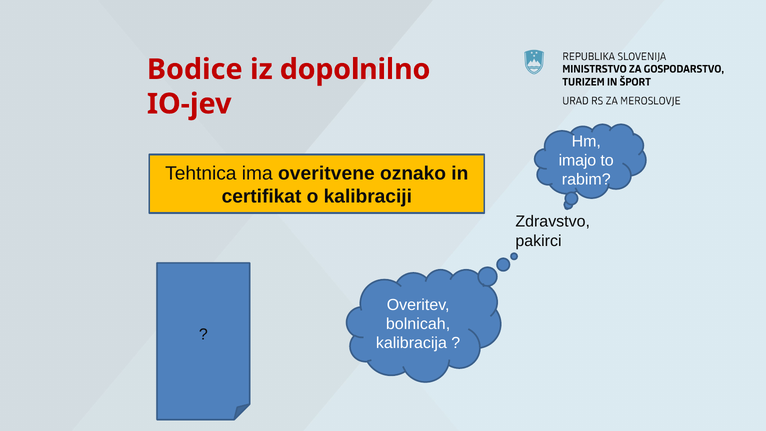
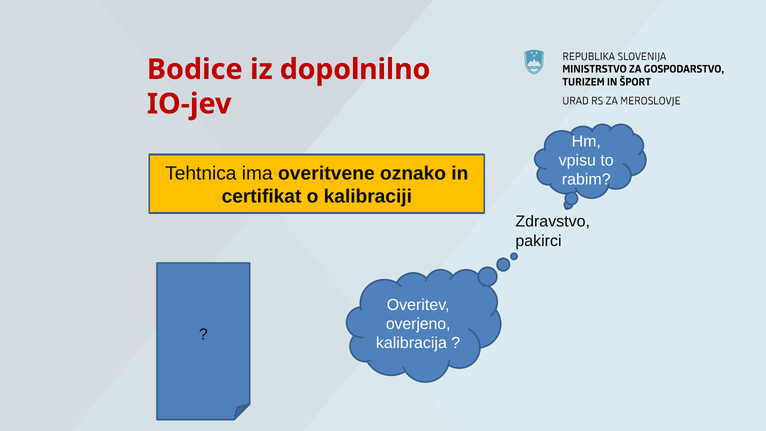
imajo: imajo -> vpisu
bolnicah: bolnicah -> overjeno
